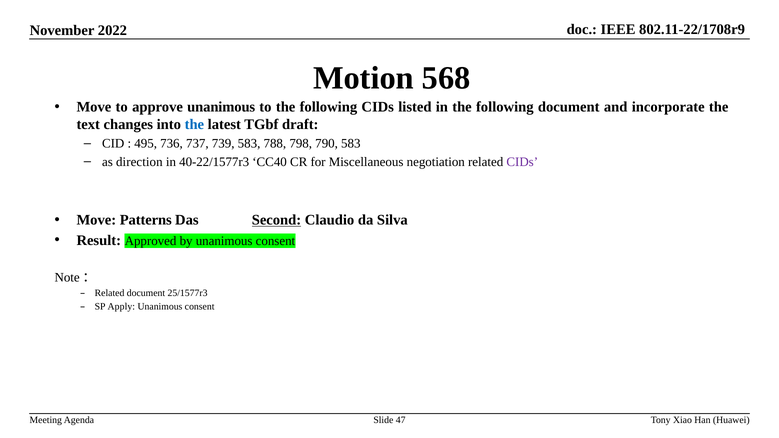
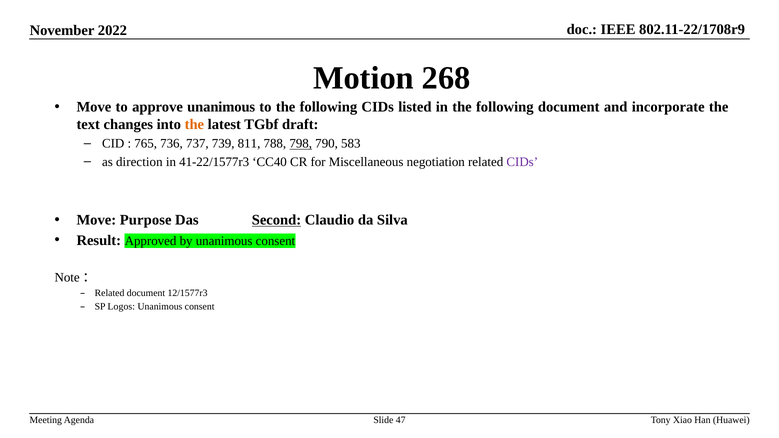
568: 568 -> 268
the at (194, 125) colour: blue -> orange
495: 495 -> 765
739 583: 583 -> 811
798 underline: none -> present
40-22/1577r3: 40-22/1577r3 -> 41-22/1577r3
Patterns: Patterns -> Purpose
25/1577r3: 25/1577r3 -> 12/1577r3
Apply: Apply -> Logos
